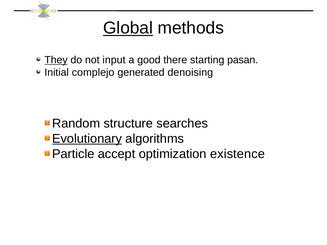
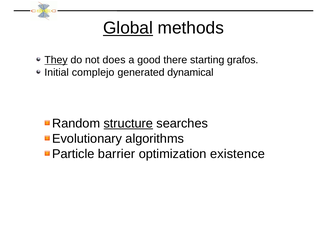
input: input -> does
pasan: pasan -> grafos
denoising: denoising -> dynamical
structure underline: none -> present
Evolutionary underline: present -> none
accept: accept -> barrier
